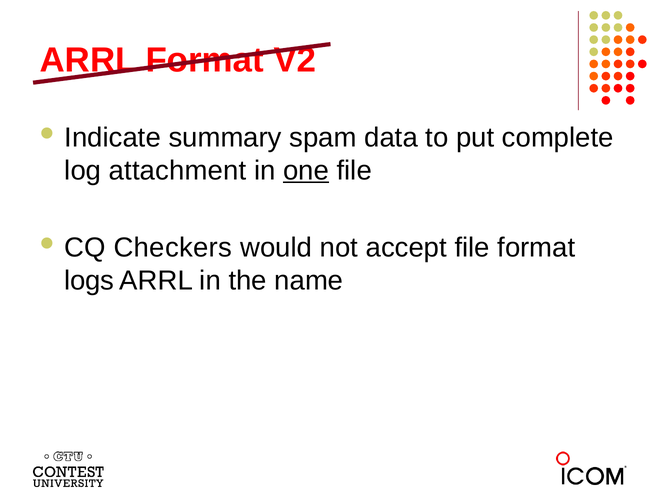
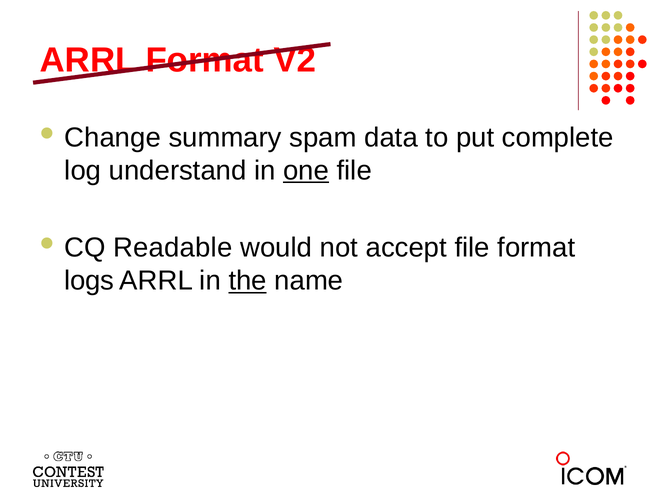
Indicate: Indicate -> Change
attachment: attachment -> understand
Checkers: Checkers -> Readable
the underline: none -> present
